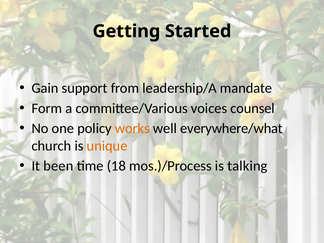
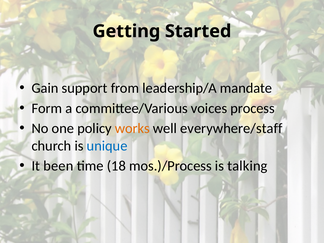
counsel: counsel -> process
everywhere/what: everywhere/what -> everywhere/staff
unique colour: orange -> blue
